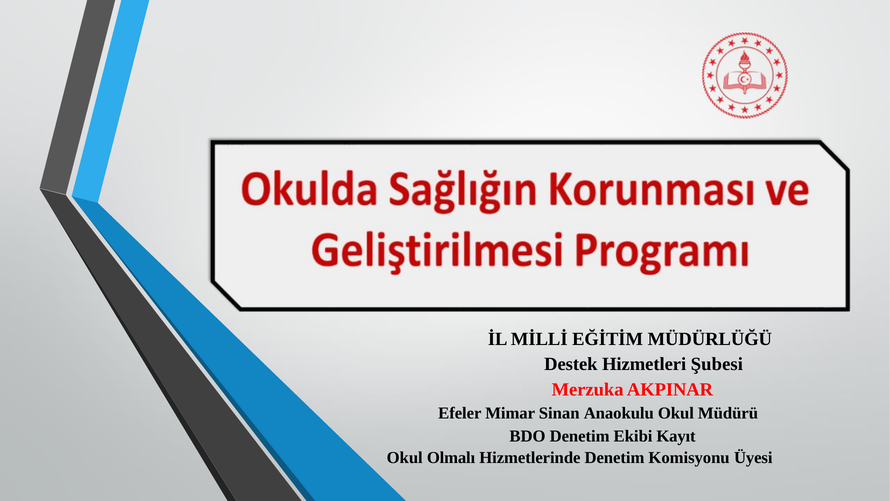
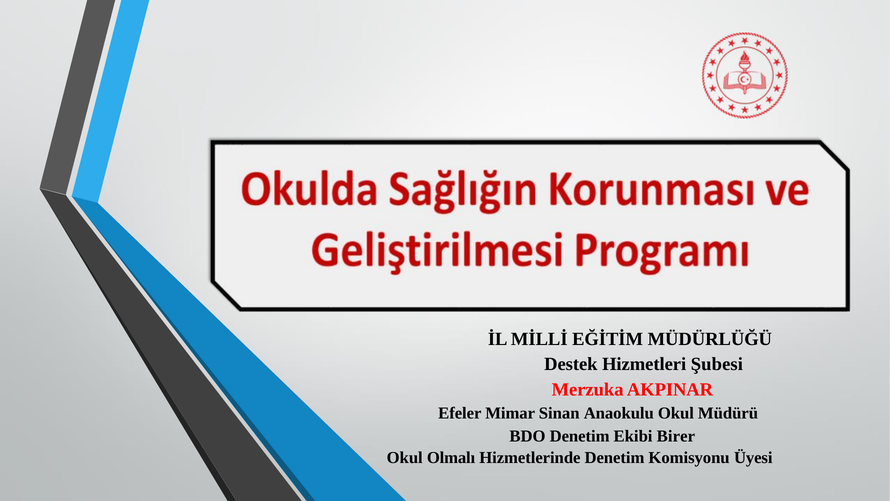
Kayıt: Kayıt -> Birer
